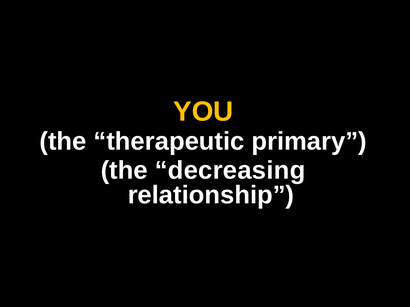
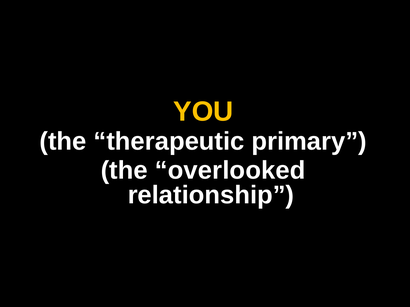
decreasing: decreasing -> overlooked
